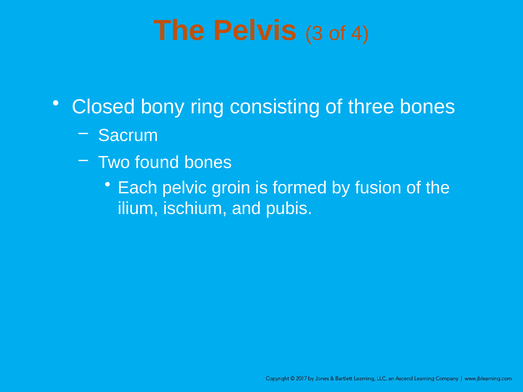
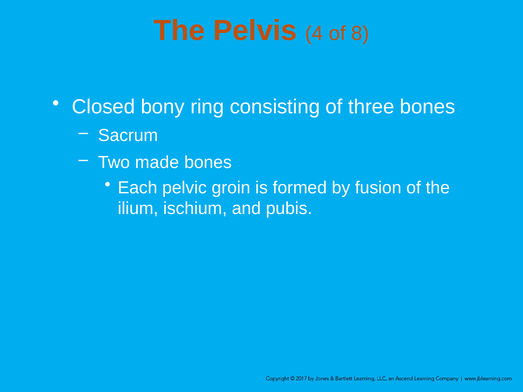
3: 3 -> 4
4: 4 -> 8
found: found -> made
